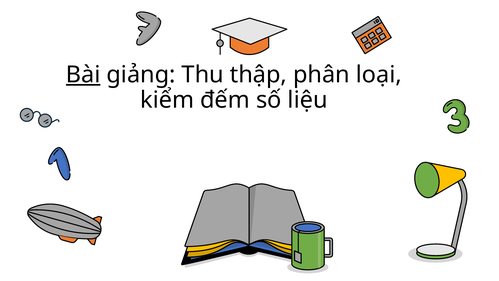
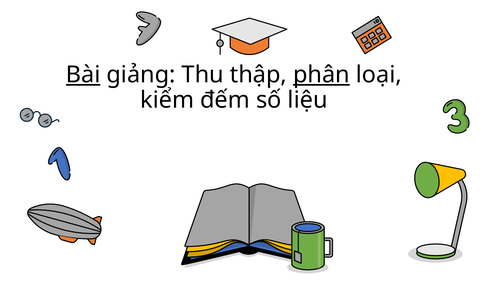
phân underline: none -> present
